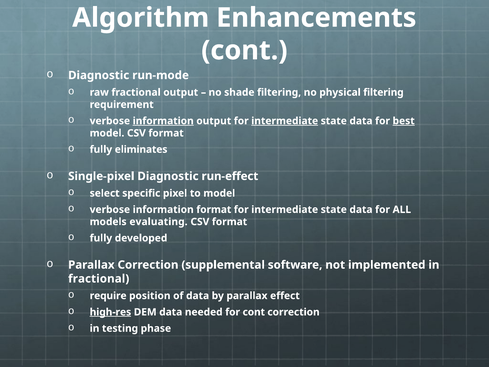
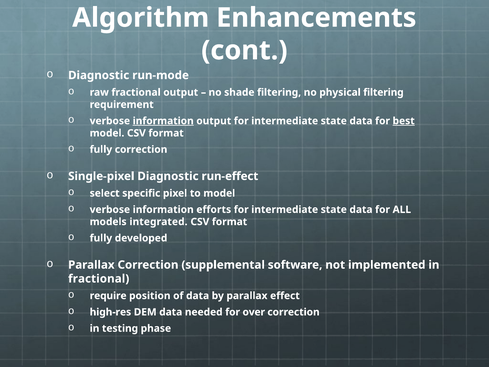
intermediate at (285, 121) underline: present -> none
fully eliminates: eliminates -> correction
information format: format -> efforts
evaluating: evaluating -> integrated
high-res underline: present -> none
for cont: cont -> over
